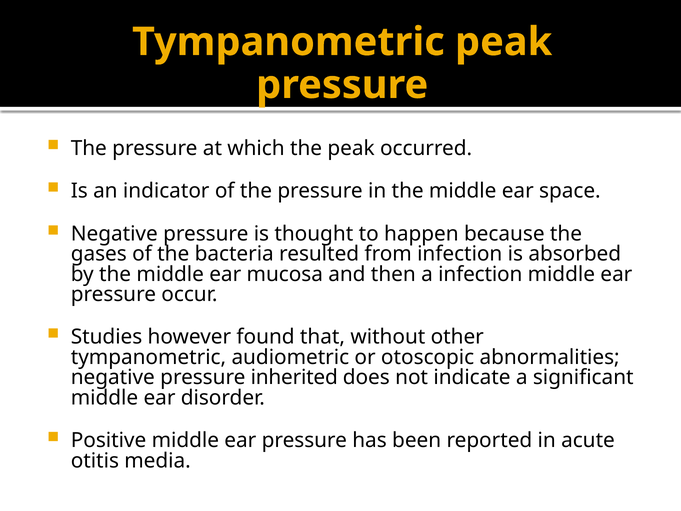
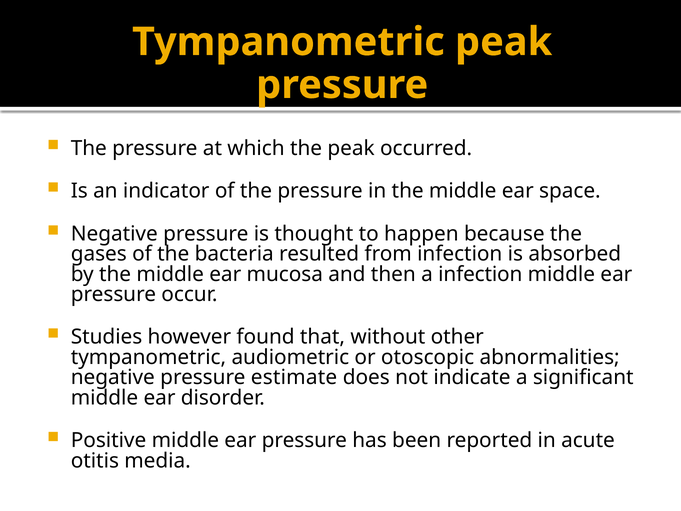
inherited: inherited -> estimate
